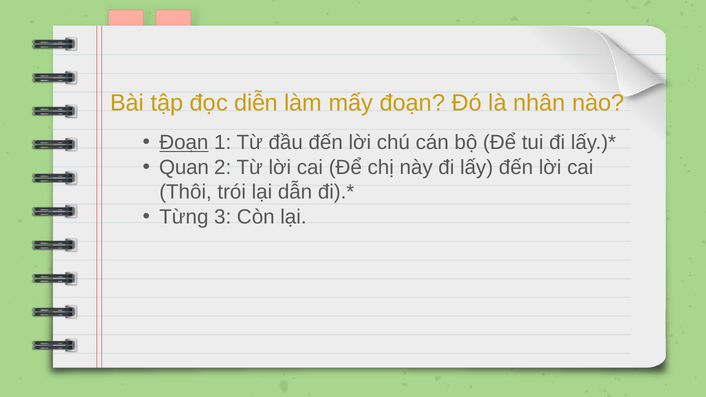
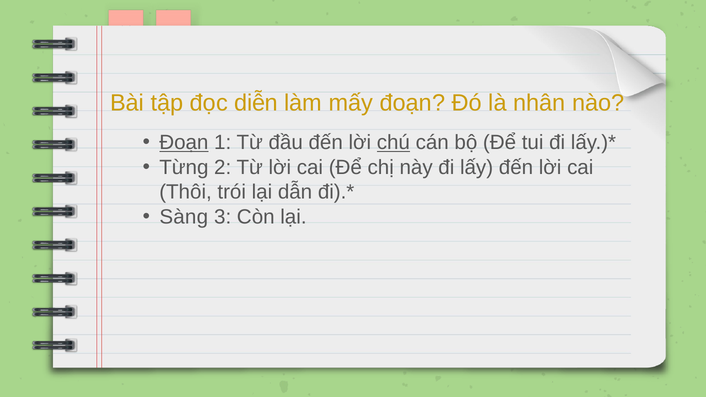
chú underline: none -> present
Quan: Quan -> Từng
Từng: Từng -> Sàng
